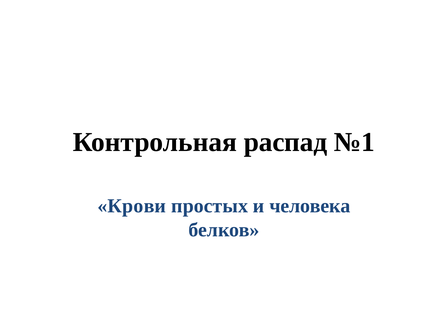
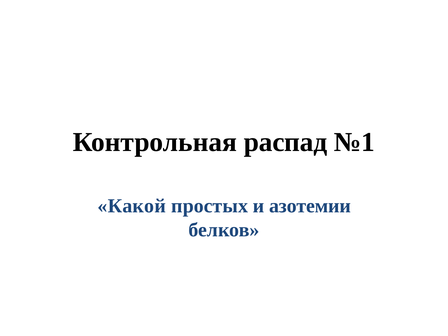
Крови: Крови -> Какой
человека: человека -> азотемии
